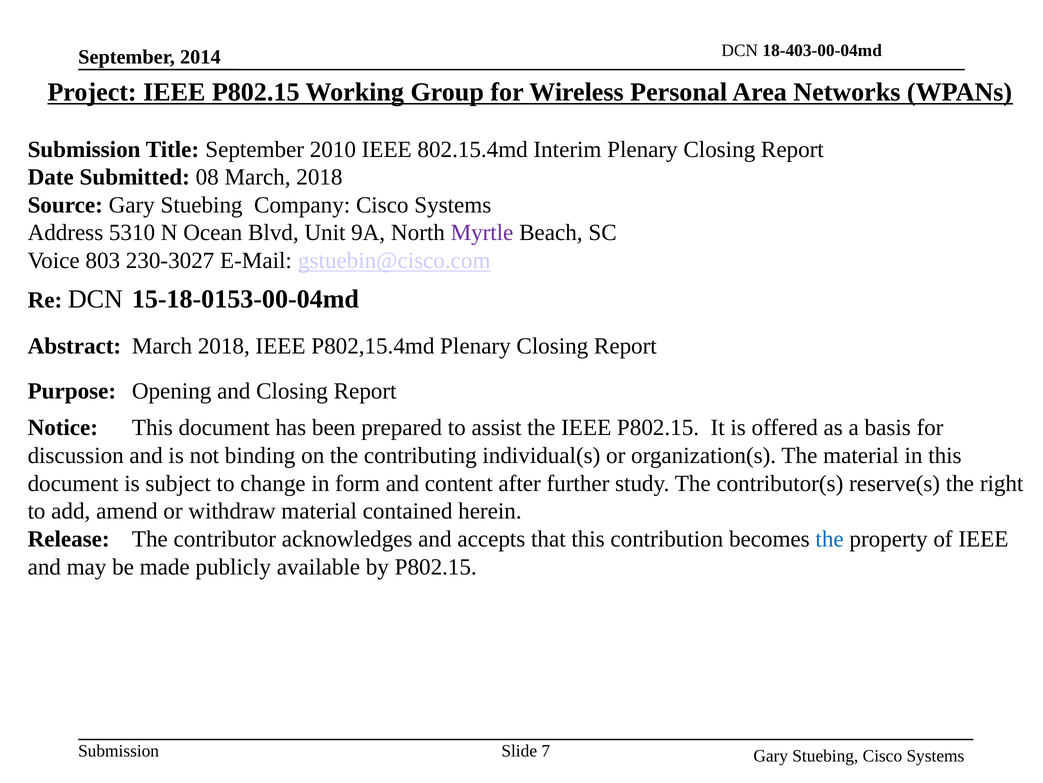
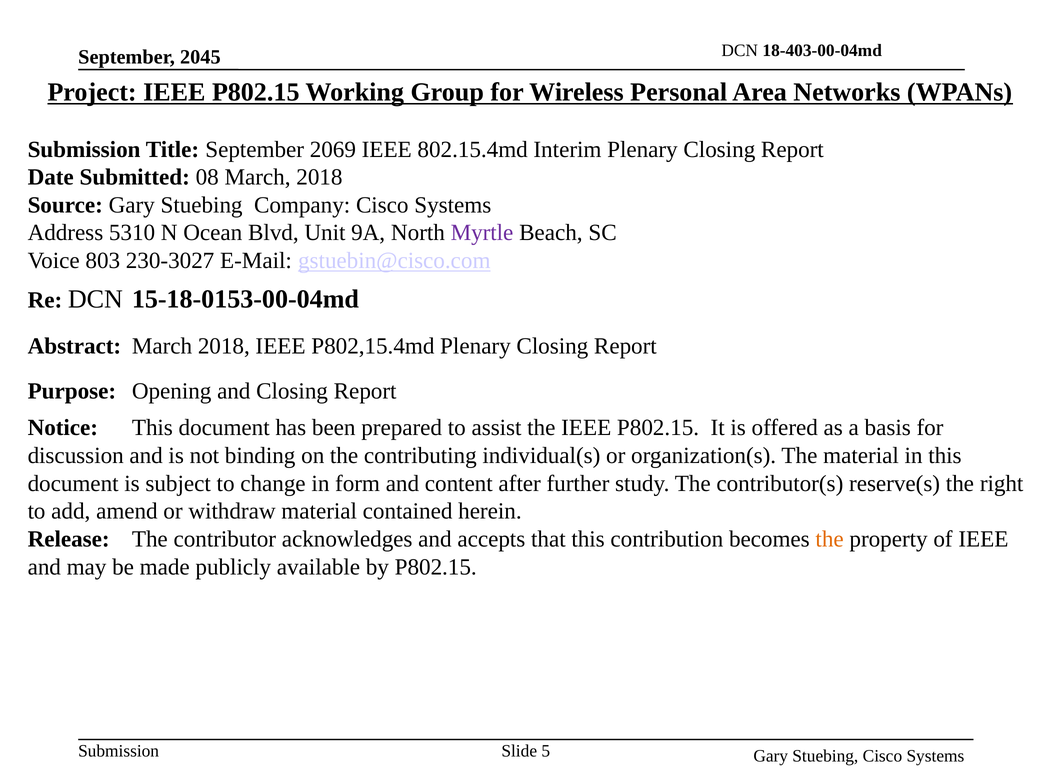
2014: 2014 -> 2045
2010: 2010 -> 2069
the at (830, 539) colour: blue -> orange
7: 7 -> 5
